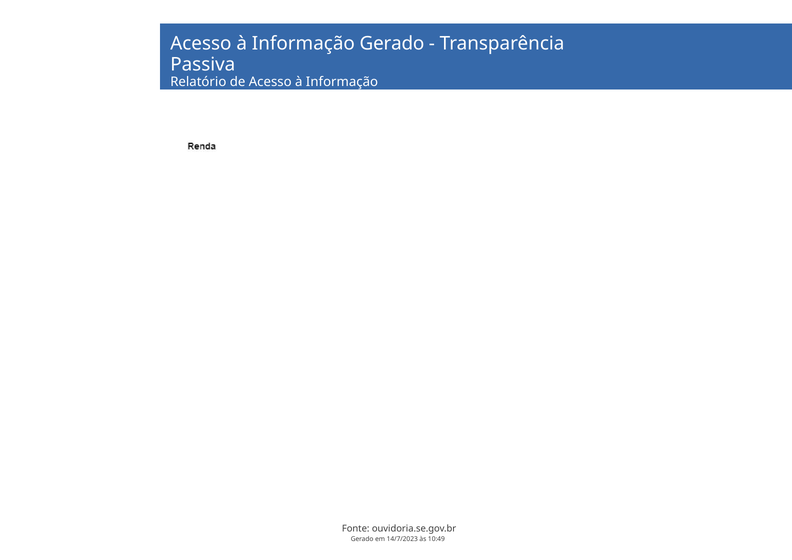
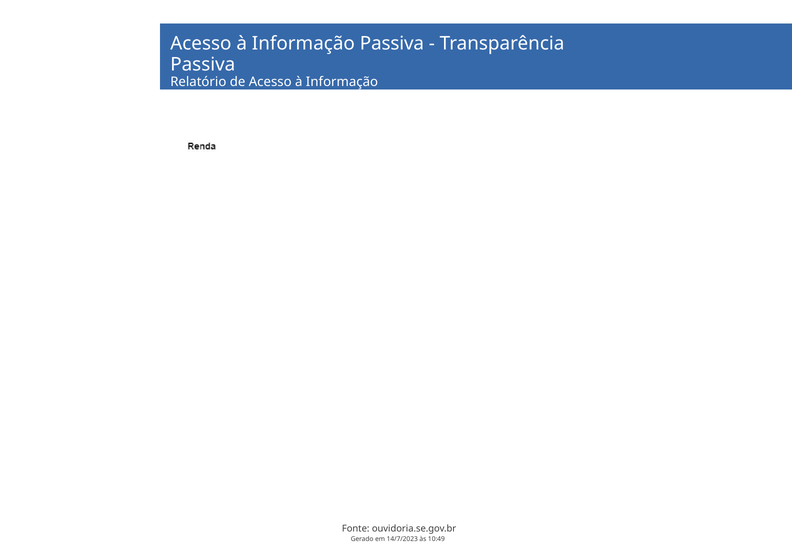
Informação Gerado: Gerado -> Passiva
